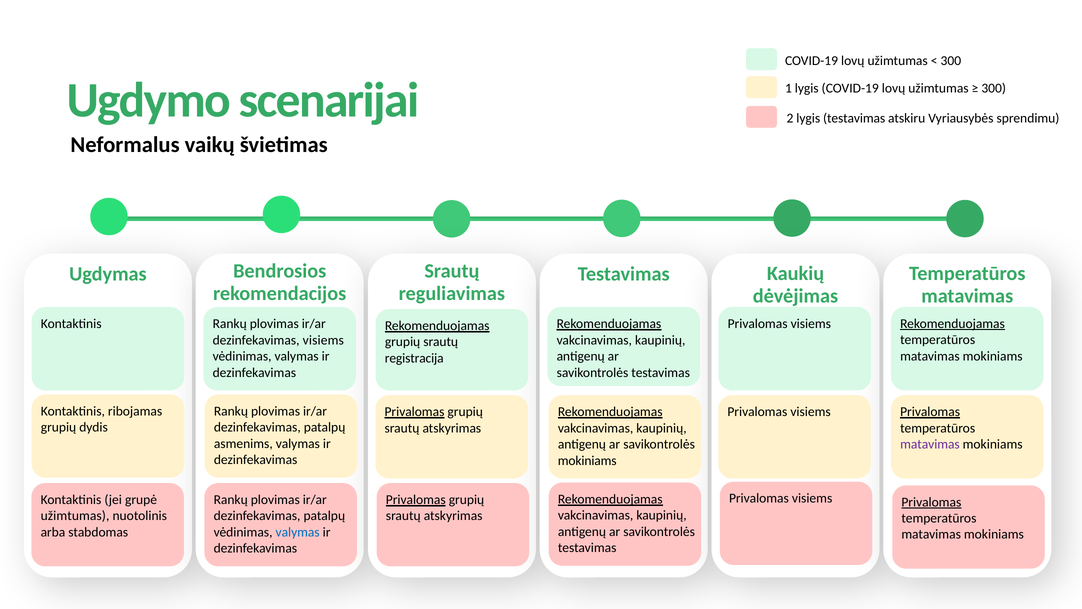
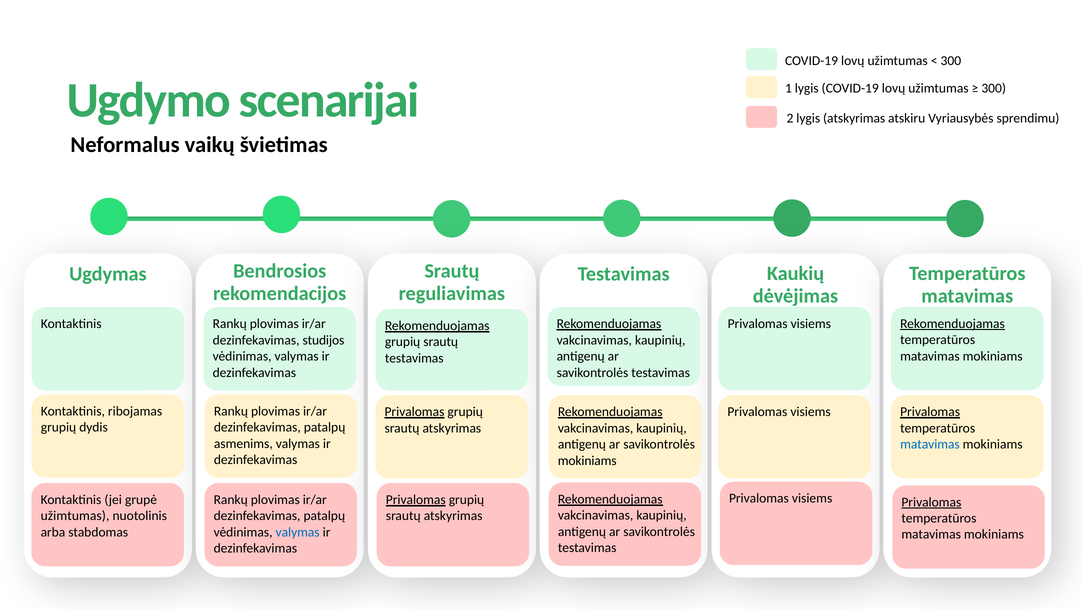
lygis testavimas: testavimas -> atskyrimas
dezinfekavimas visiems: visiems -> studijos
registracija at (414, 358): registracija -> testavimas
matavimas at (930, 444) colour: purple -> blue
